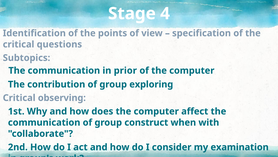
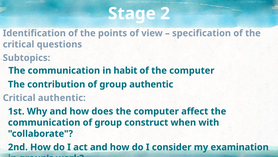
4: 4 -> 2
prior: prior -> habit
group exploring: exploring -> authentic
Critical observing: observing -> authentic
